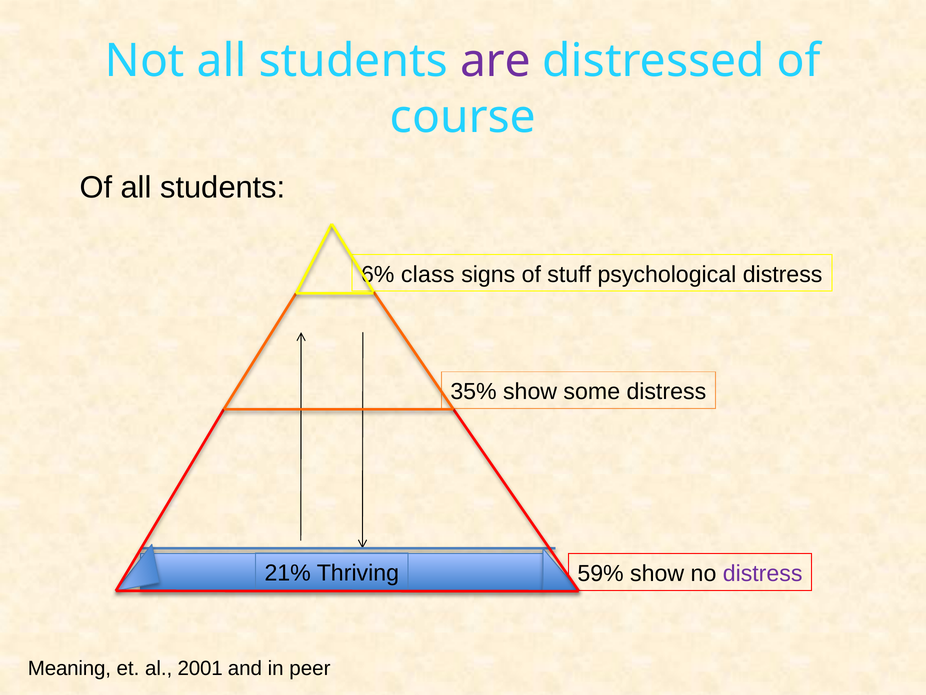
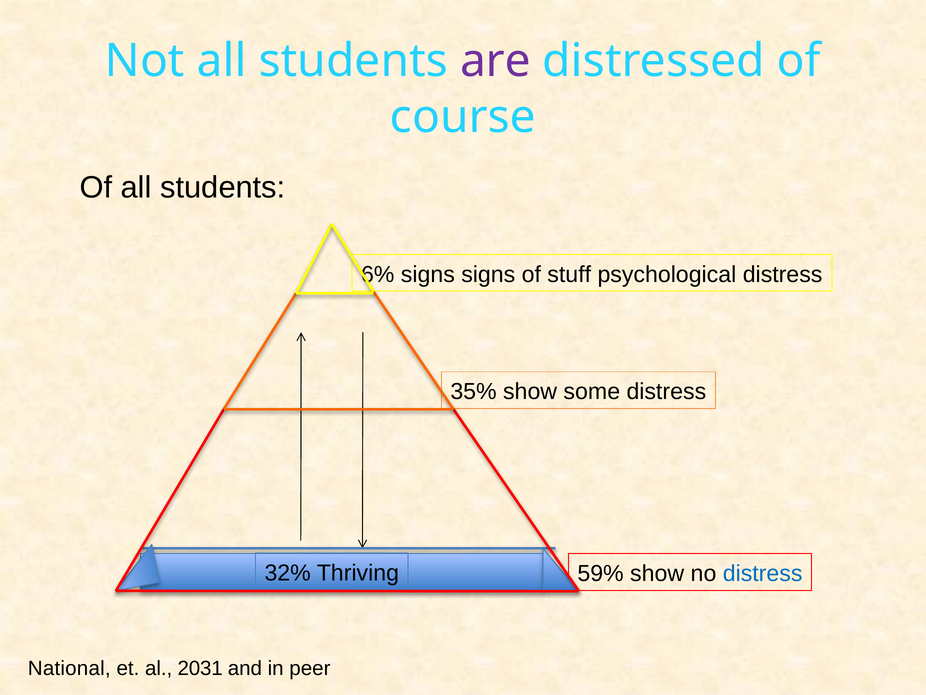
class at (428, 274): class -> signs
21%: 21% -> 32%
distress at (763, 573) colour: purple -> blue
Meaning: Meaning -> National
2001: 2001 -> 2031
